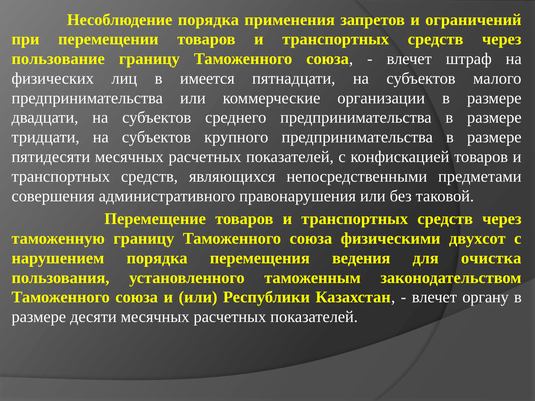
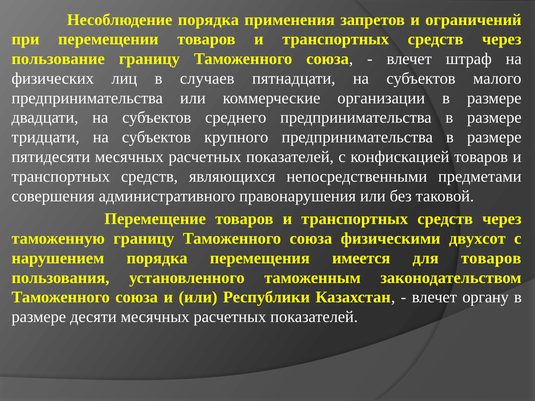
имеется: имеется -> случаев
ведения: ведения -> имеется
для очистка: очистка -> товаров
